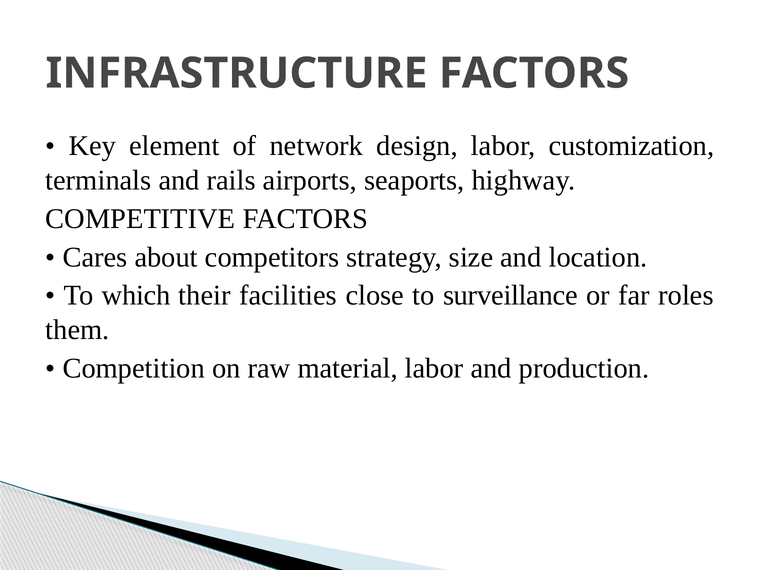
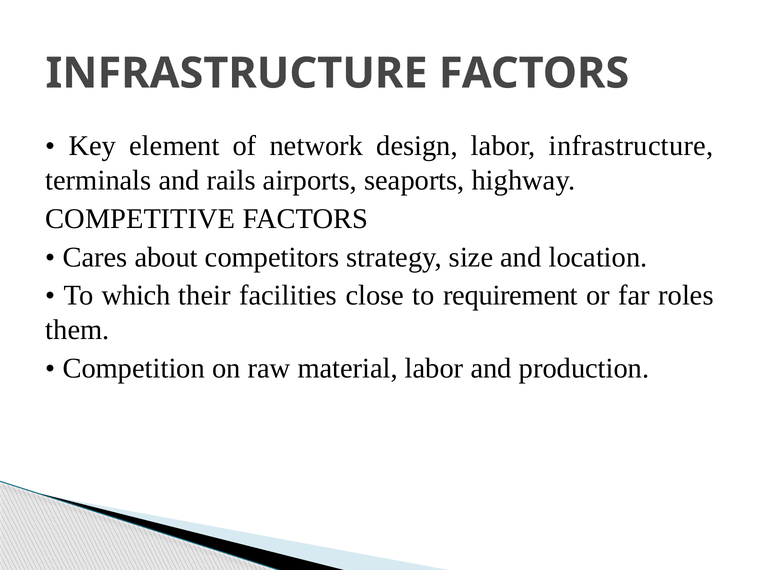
labor customization: customization -> infrastructure
surveillance: surveillance -> requirement
